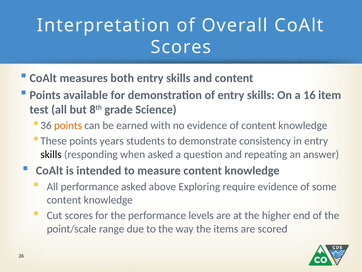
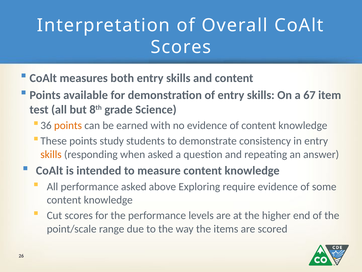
16: 16 -> 67
years: years -> study
skills at (51, 154) colour: black -> orange
